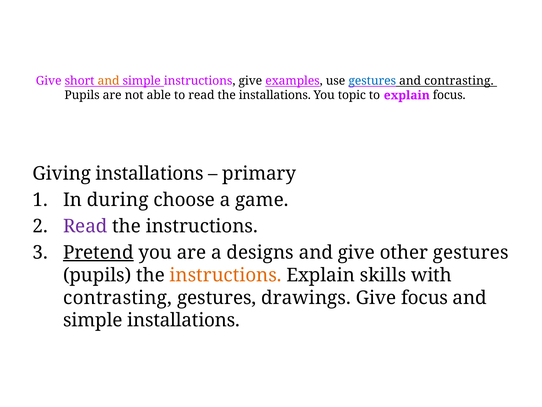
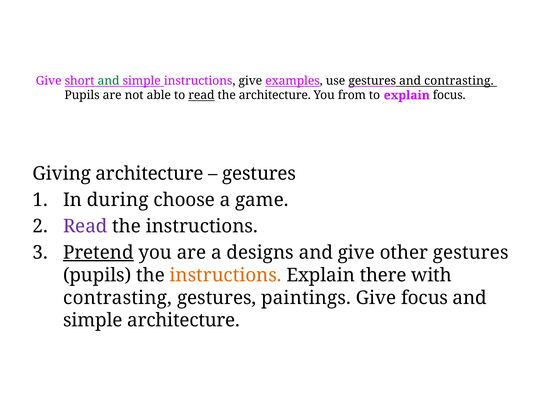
and at (109, 81) colour: orange -> green
gestures at (372, 81) colour: blue -> black
read at (201, 95) underline: none -> present
the installations: installations -> architecture
topic: topic -> from
Giving installations: installations -> architecture
primary at (259, 173): primary -> gestures
skills: skills -> there
drawings: drawings -> paintings
simple installations: installations -> architecture
